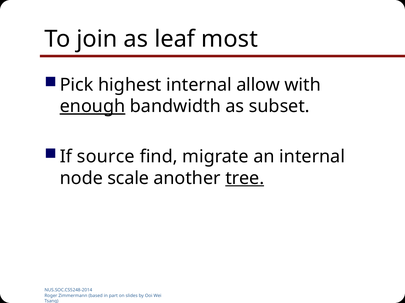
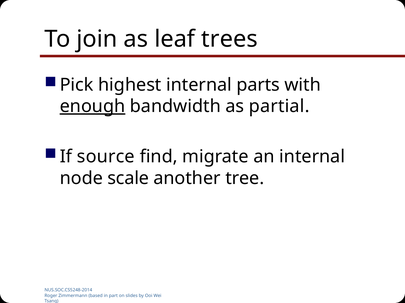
most: most -> trees
allow: allow -> parts
subset: subset -> partial
tree underline: present -> none
